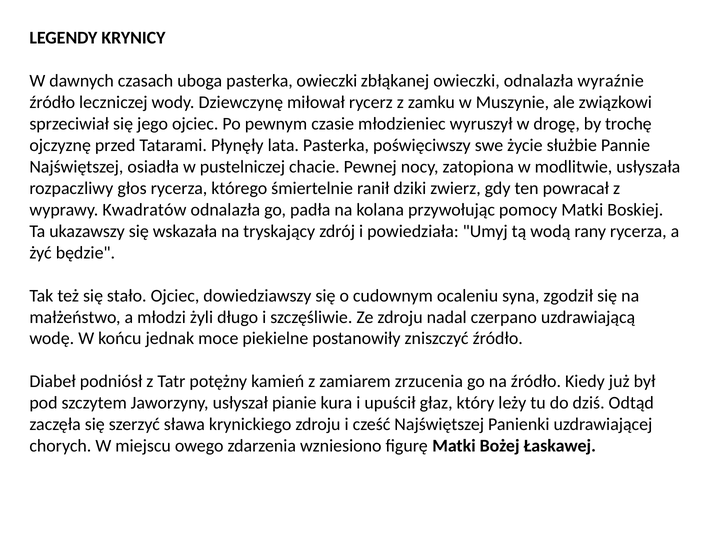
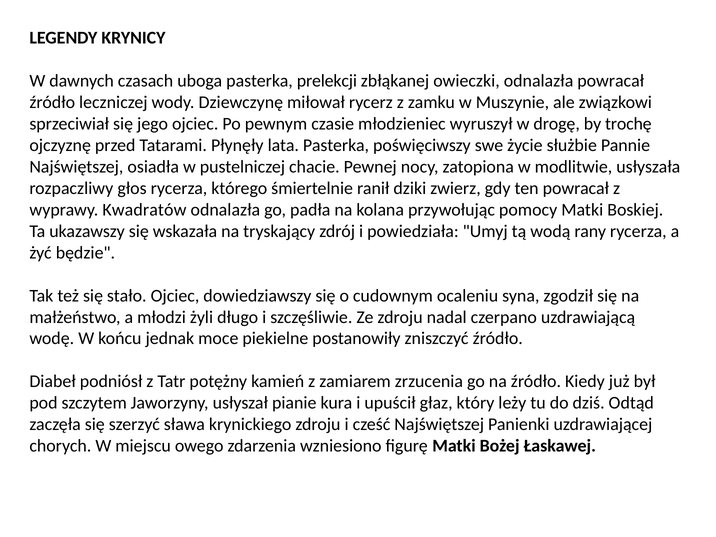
pasterka owieczki: owieczki -> prelekcji
odnalazła wyraźnie: wyraźnie -> powracał
